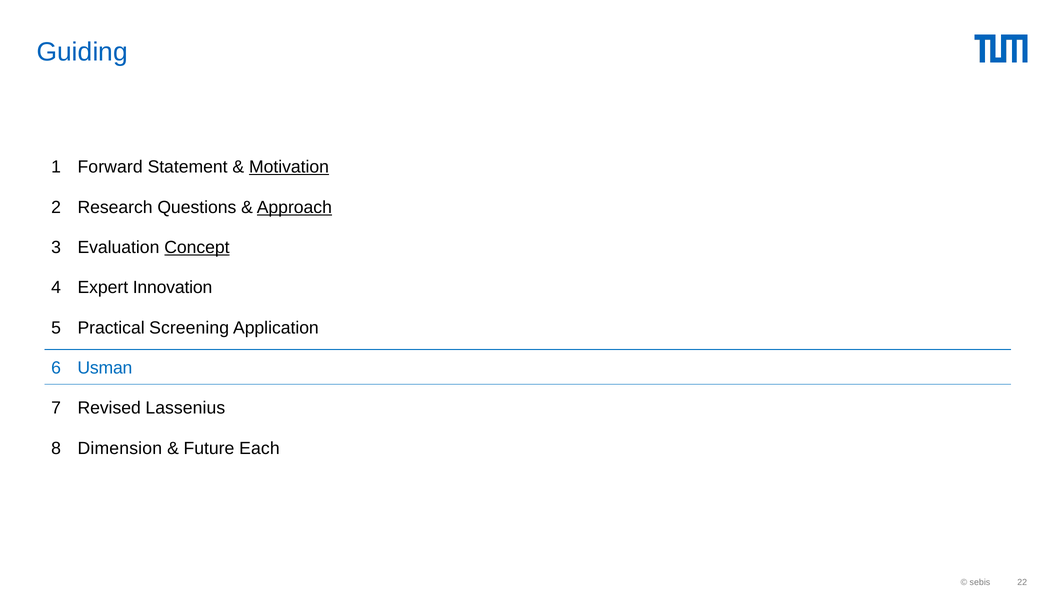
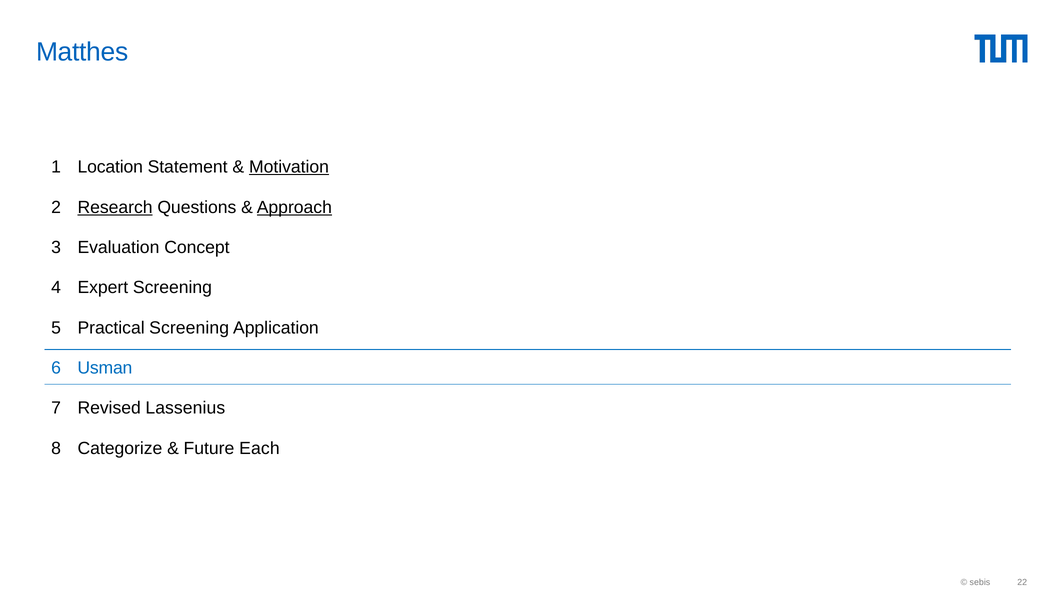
Guiding: Guiding -> Matthes
Forward: Forward -> Location
Research underline: none -> present
Concept underline: present -> none
Expert Innovation: Innovation -> Screening
Dimension: Dimension -> Categorize
